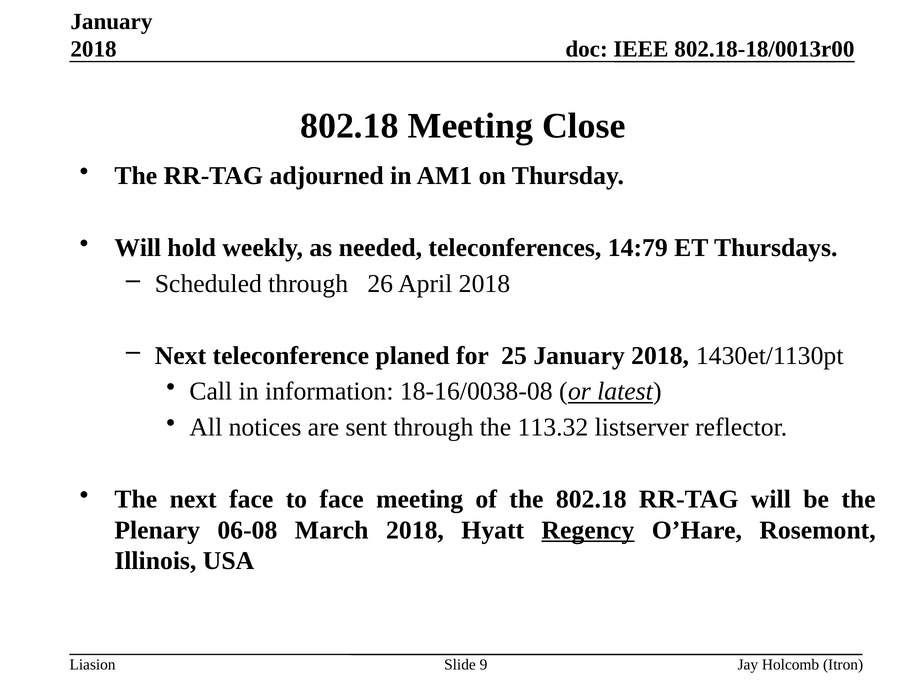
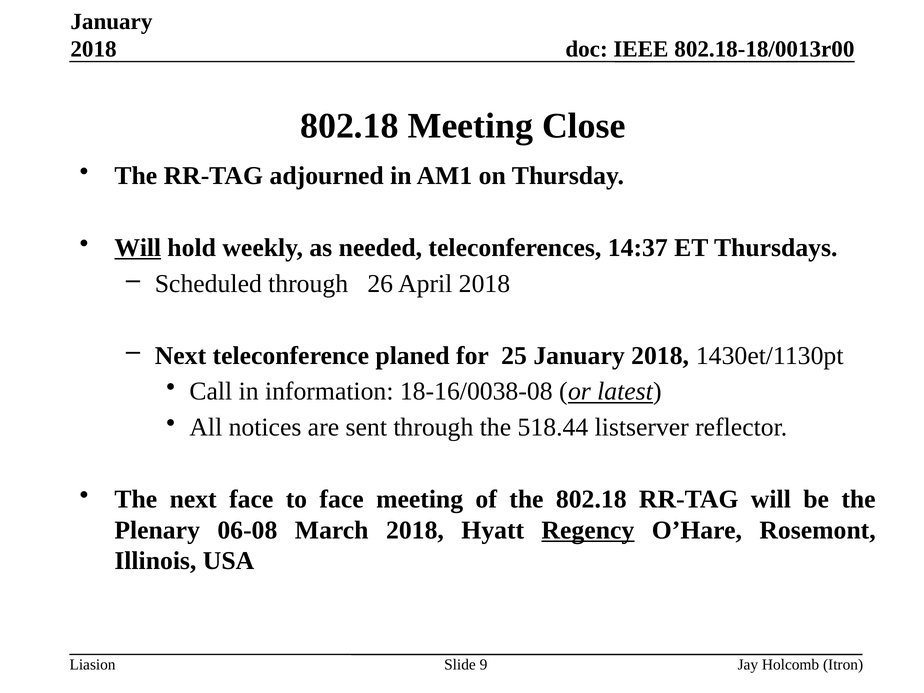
Will at (138, 248) underline: none -> present
14:79: 14:79 -> 14:37
113.32: 113.32 -> 518.44
